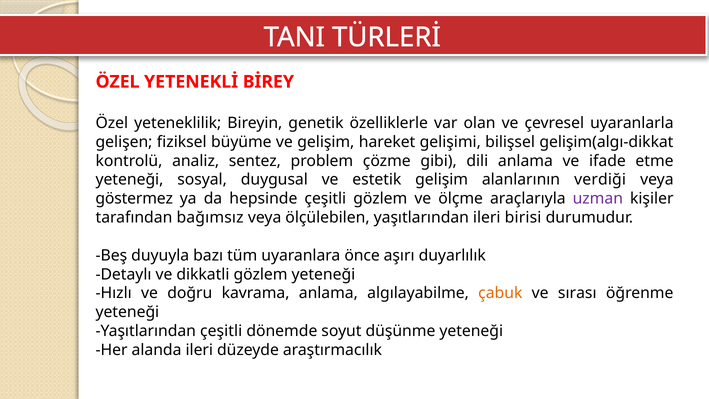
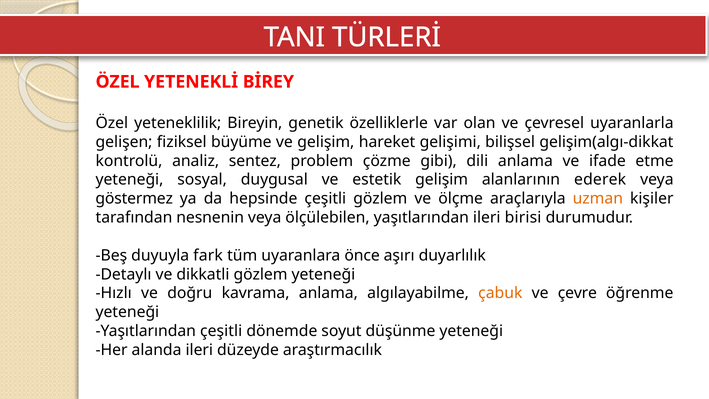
verdiği: verdiği -> ederek
uzman colour: purple -> orange
bağımsız: bağımsız -> nesnenin
bazı: bazı -> fark
sırası: sırası -> çevre
